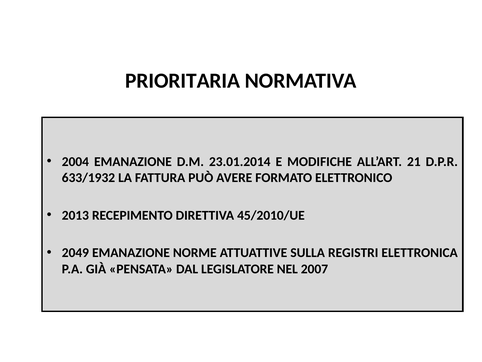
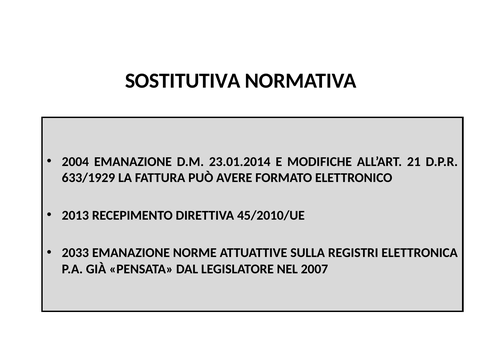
PRIORITARIA: PRIORITARIA -> SOSTITUTIVA
633/1932: 633/1932 -> 633/1929
2049: 2049 -> 2033
